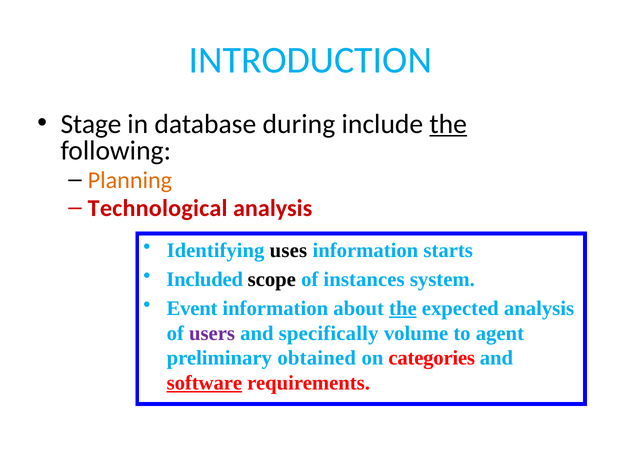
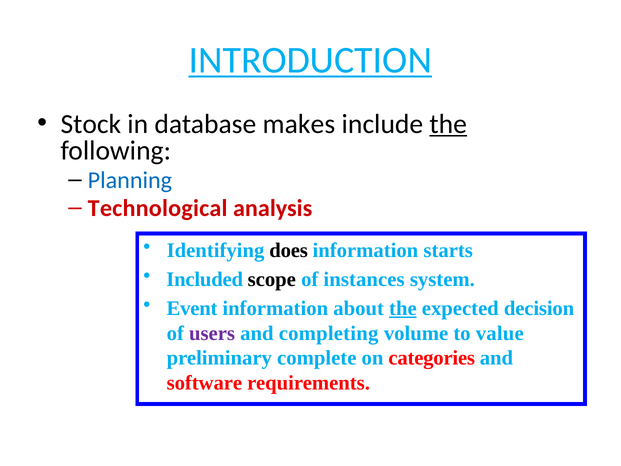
INTRODUCTION underline: none -> present
Stage: Stage -> Stock
during: during -> makes
Planning colour: orange -> blue
uses: uses -> does
expected analysis: analysis -> decision
specifically: specifically -> completing
agent: agent -> value
obtained: obtained -> complete
software underline: present -> none
